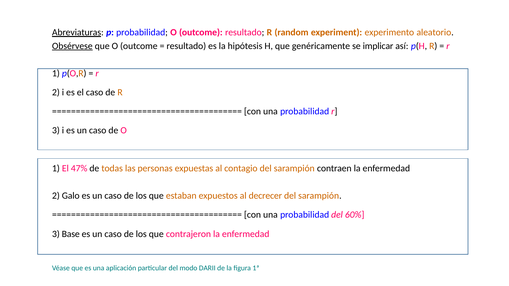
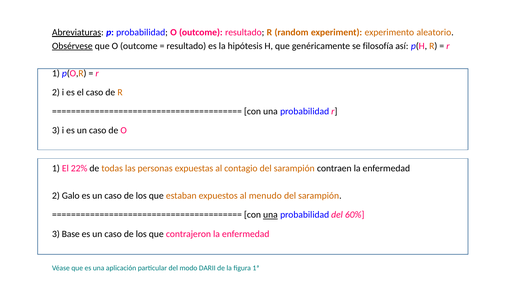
implicar: implicar -> filosofía
47%: 47% -> 22%
decrecer: decrecer -> menudo
una at (270, 215) underline: none -> present
